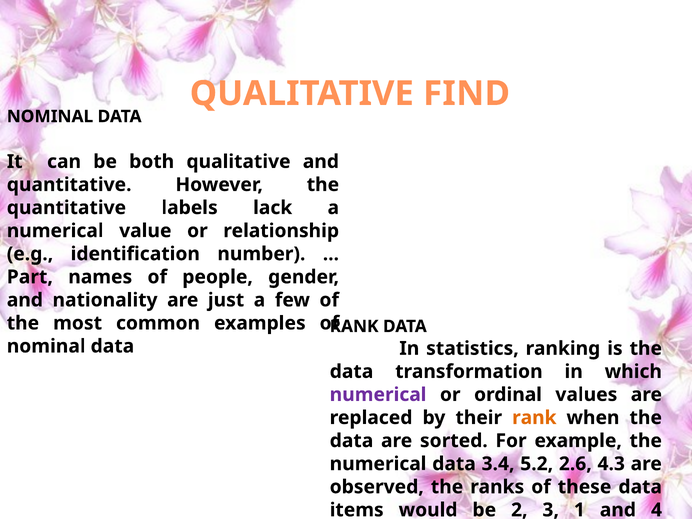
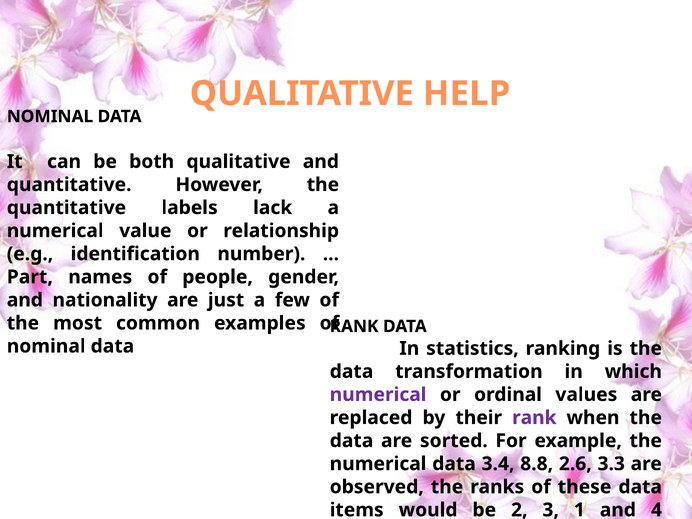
FIND: FIND -> HELP
rank at (534, 418) colour: orange -> purple
5.2: 5.2 -> 8.8
4.3: 4.3 -> 3.3
